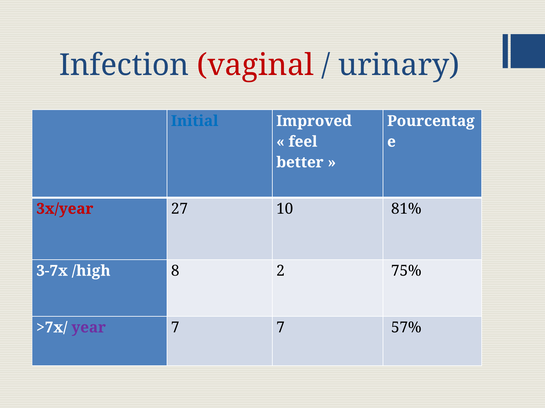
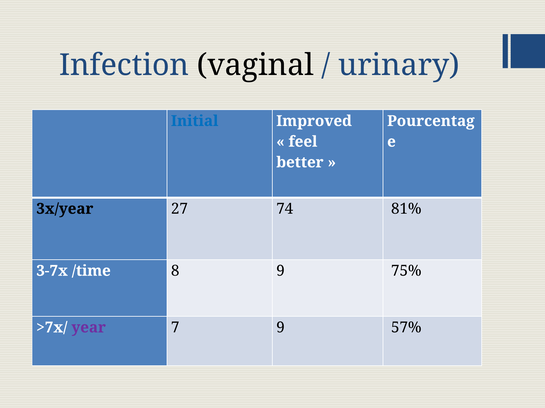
vaginal colour: red -> black
3x/year colour: red -> black
10: 10 -> 74
/high: /high -> /time
8 2: 2 -> 9
7 7: 7 -> 9
